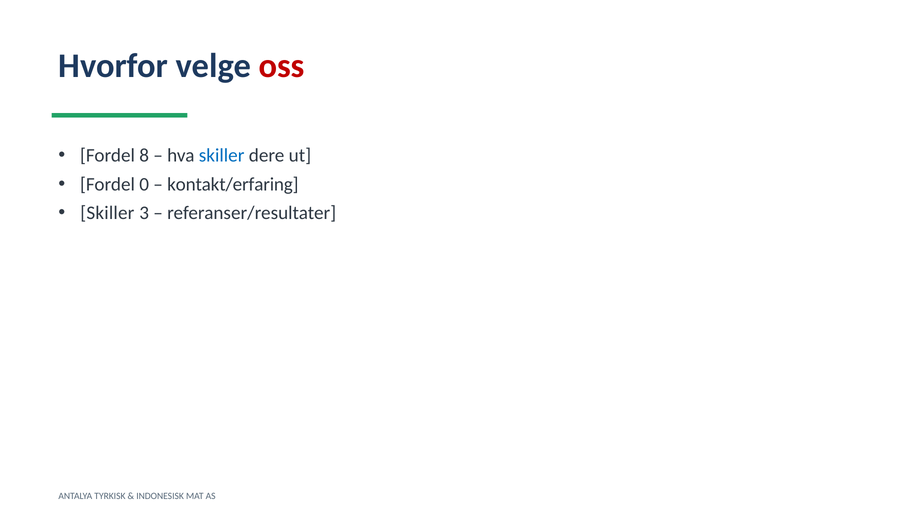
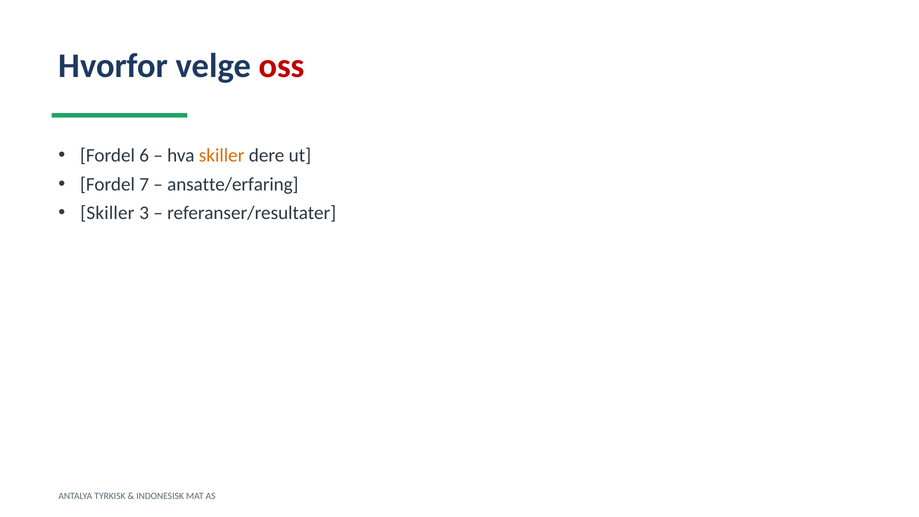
8: 8 -> 6
skiller at (222, 156) colour: blue -> orange
0: 0 -> 7
kontakt/erfaring: kontakt/erfaring -> ansatte/erfaring
